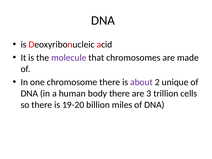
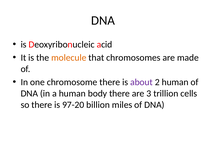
molecule colour: purple -> orange
2 unique: unique -> human
19-20: 19-20 -> 97-20
